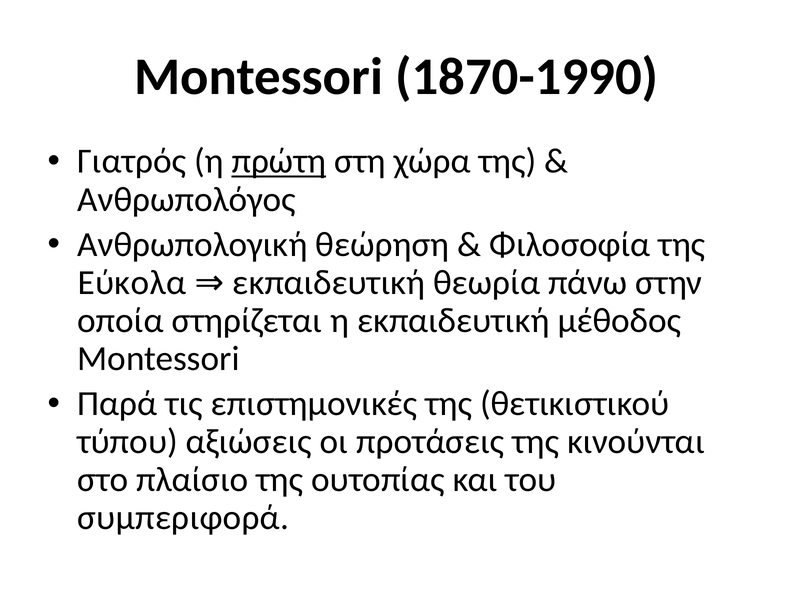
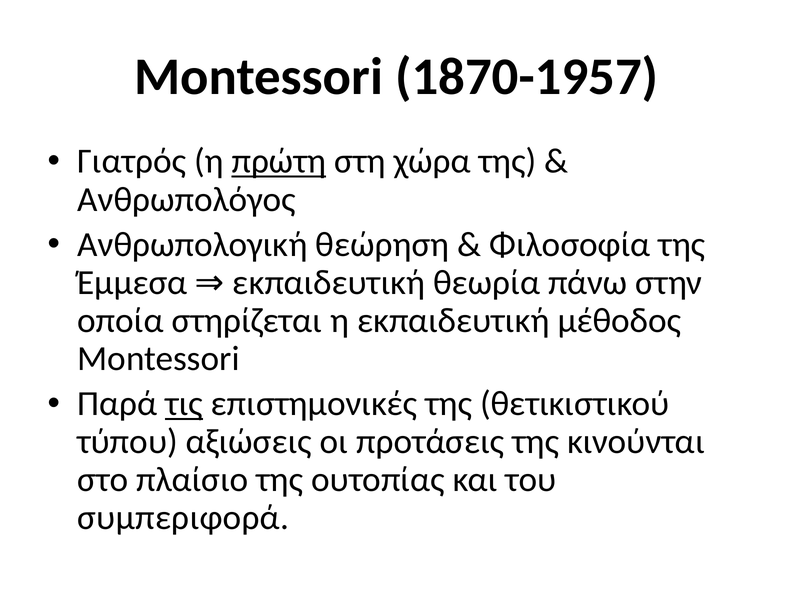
1870-1990: 1870-1990 -> 1870-1957
Εύκολα: Εύκολα -> Έμμεσα
τις underline: none -> present
